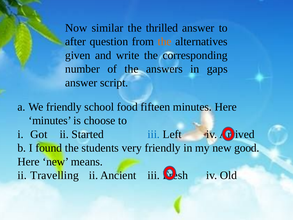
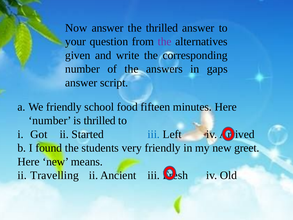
Now similar: similar -> answer
after: after -> your
the at (165, 42) colour: orange -> purple
minutes at (50, 120): minutes -> number
is choose: choose -> thrilled
good: good -> greet
